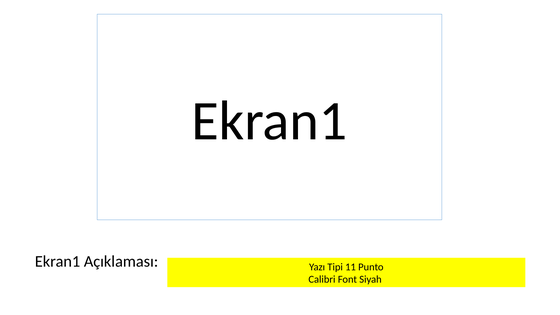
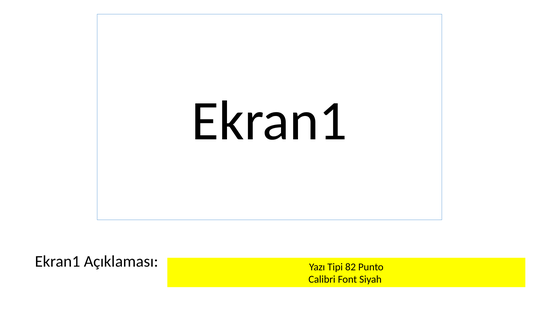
11: 11 -> 82
